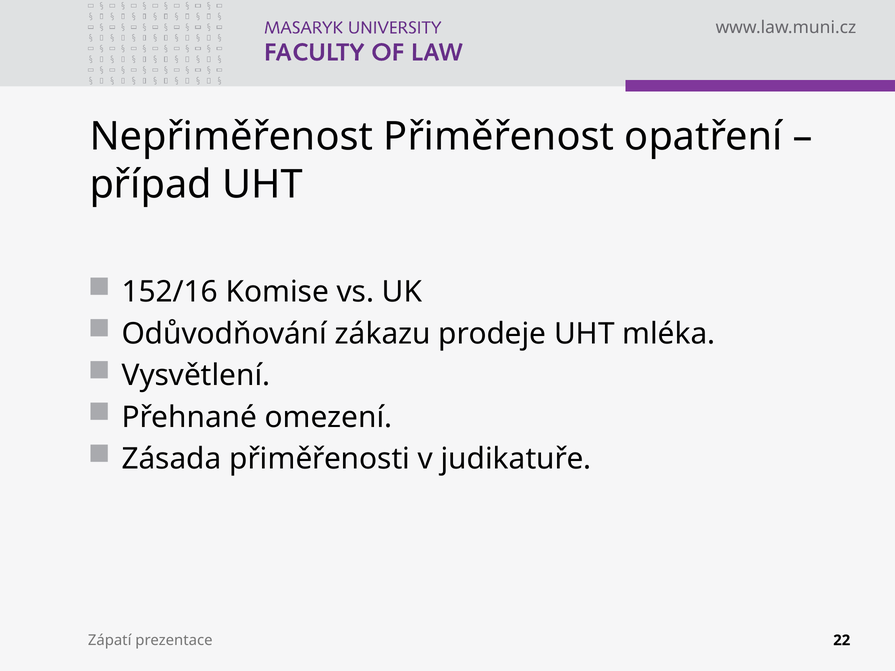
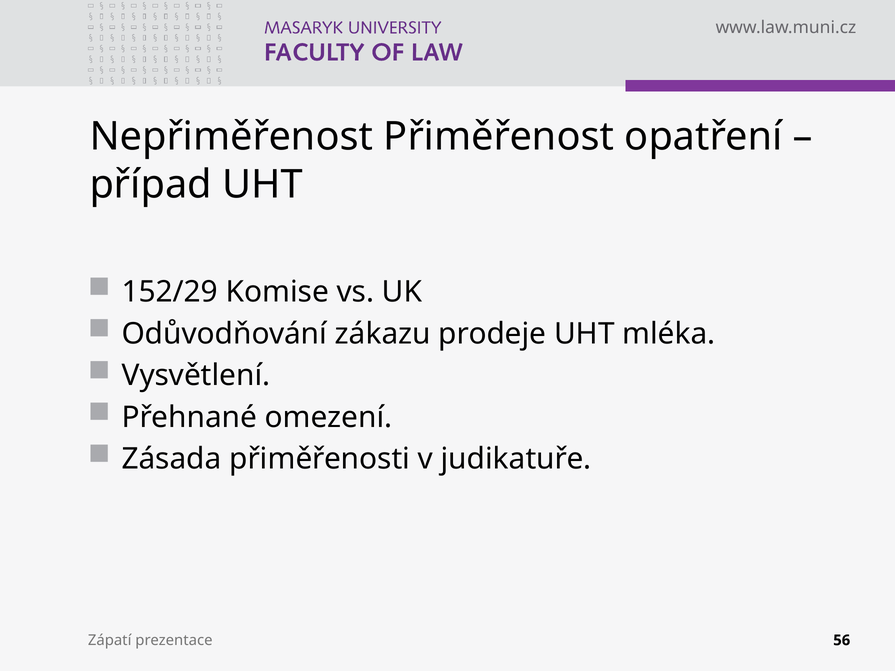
152/16: 152/16 -> 152/29
22: 22 -> 56
